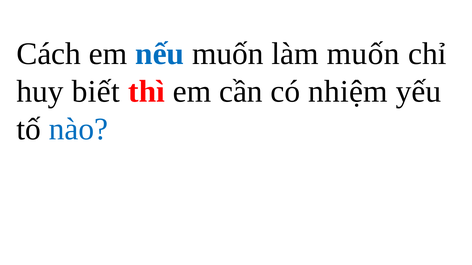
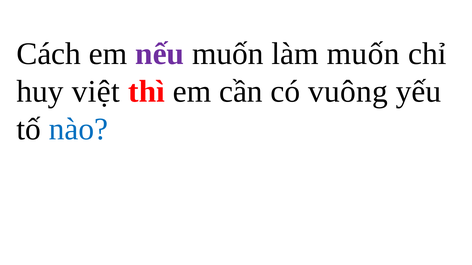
nếu colour: blue -> purple
biết: biết -> việt
nhiệm: nhiệm -> vuông
